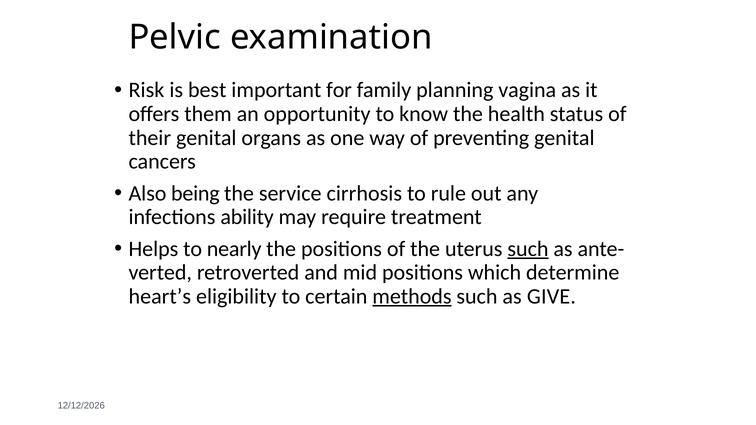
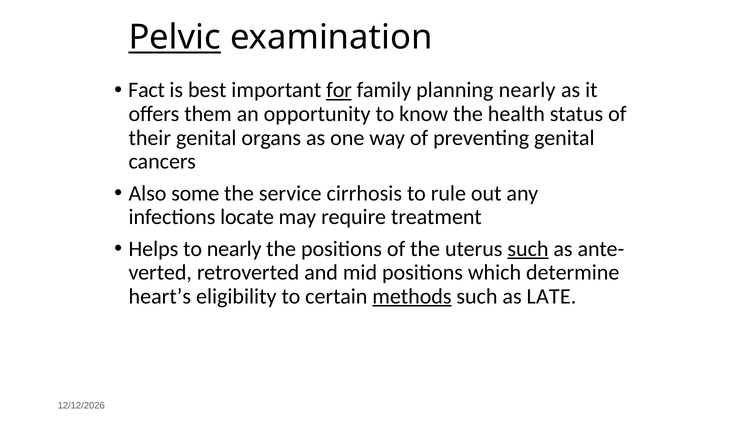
Pelvic underline: none -> present
Risk: Risk -> Fact
for underline: none -> present
planning vagina: vagina -> nearly
being: being -> some
ability: ability -> locate
GIVE: GIVE -> LATE
